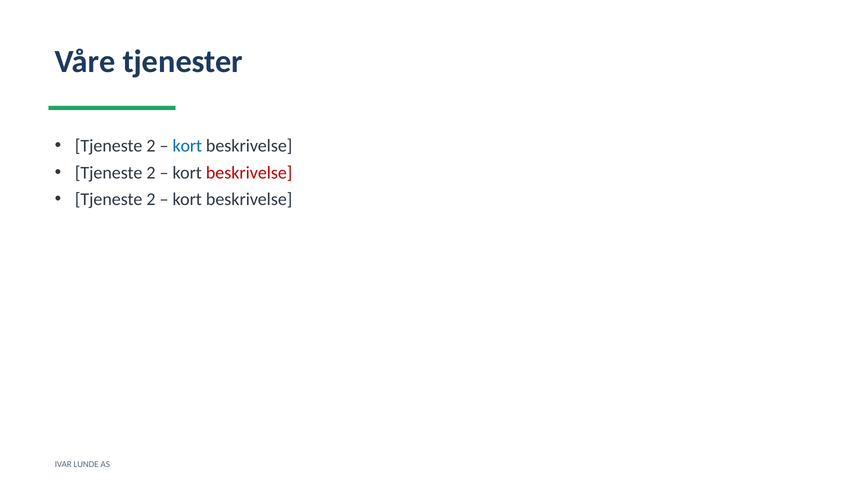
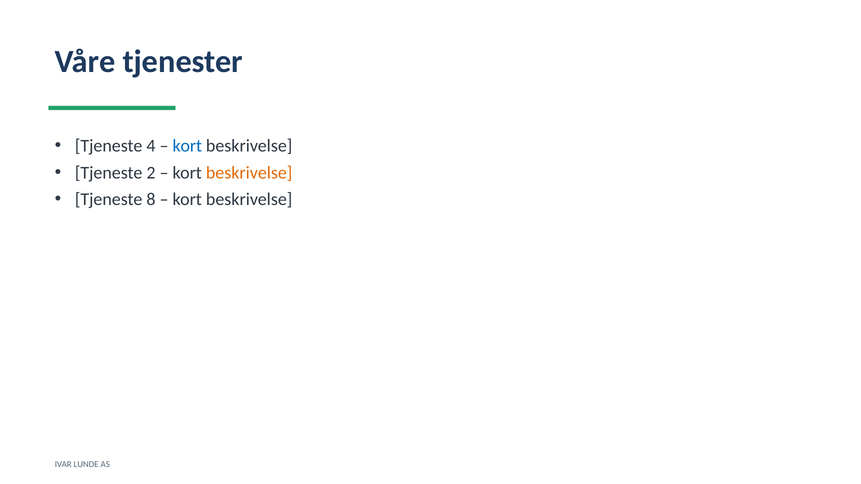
2 at (151, 146): 2 -> 4
beskrivelse at (249, 173) colour: red -> orange
2 at (151, 200): 2 -> 8
